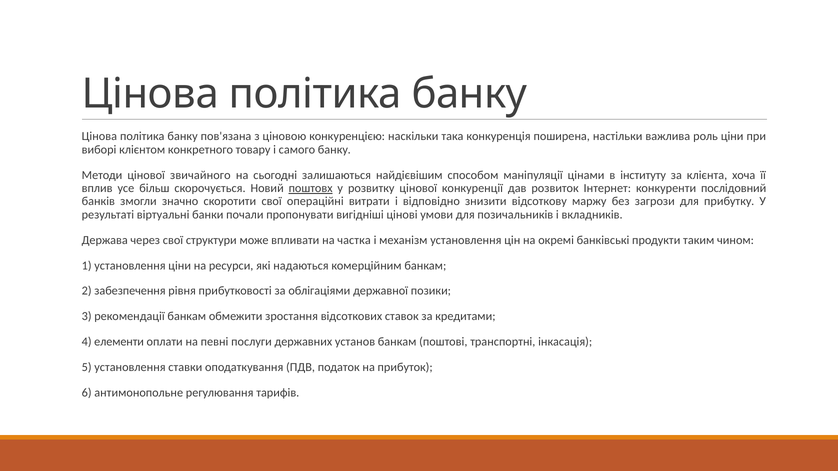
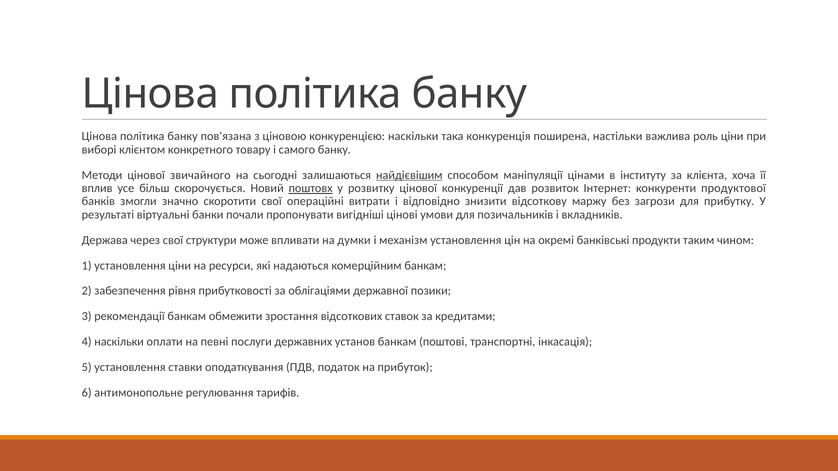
найдієвішим underline: none -> present
послідовний: послідовний -> продуктової
частка: частка -> думки
4 елементи: елементи -> наскільки
